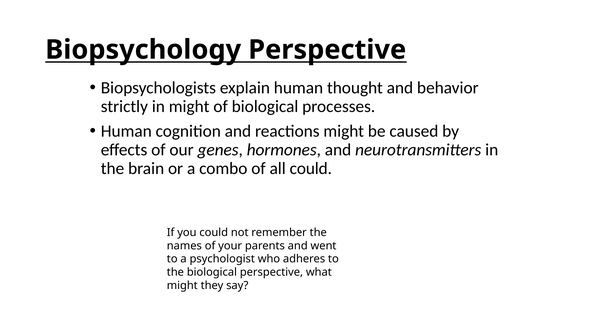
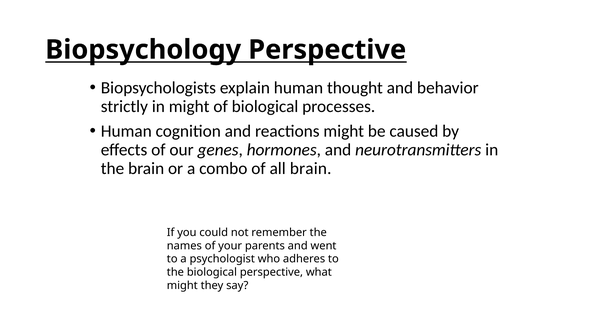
all could: could -> brain
